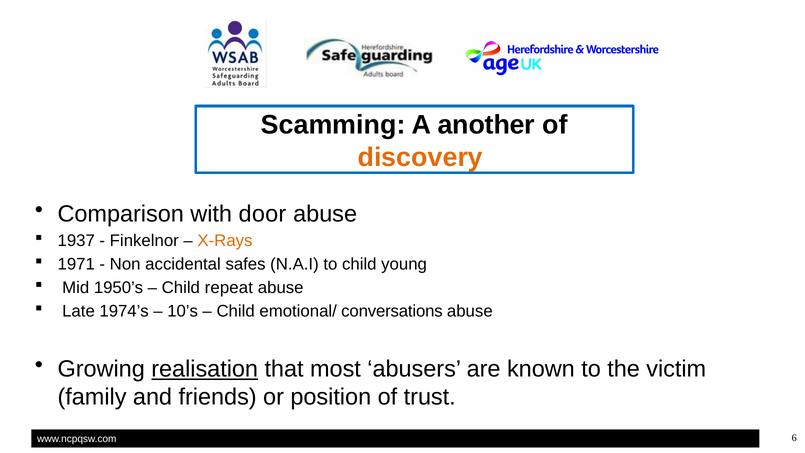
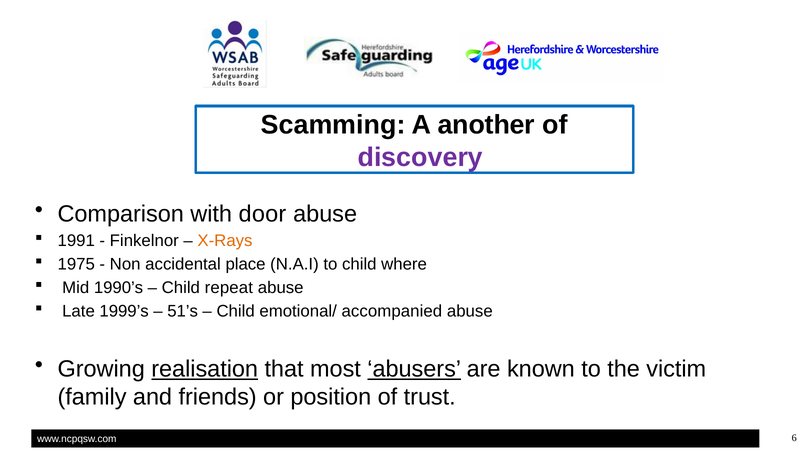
discovery colour: orange -> purple
1937: 1937 -> 1991
1971: 1971 -> 1975
safes: safes -> place
young: young -> where
1950’s: 1950’s -> 1990’s
1974’s: 1974’s -> 1999’s
10’s: 10’s -> 51’s
conversations: conversations -> accompanied
abusers underline: none -> present
